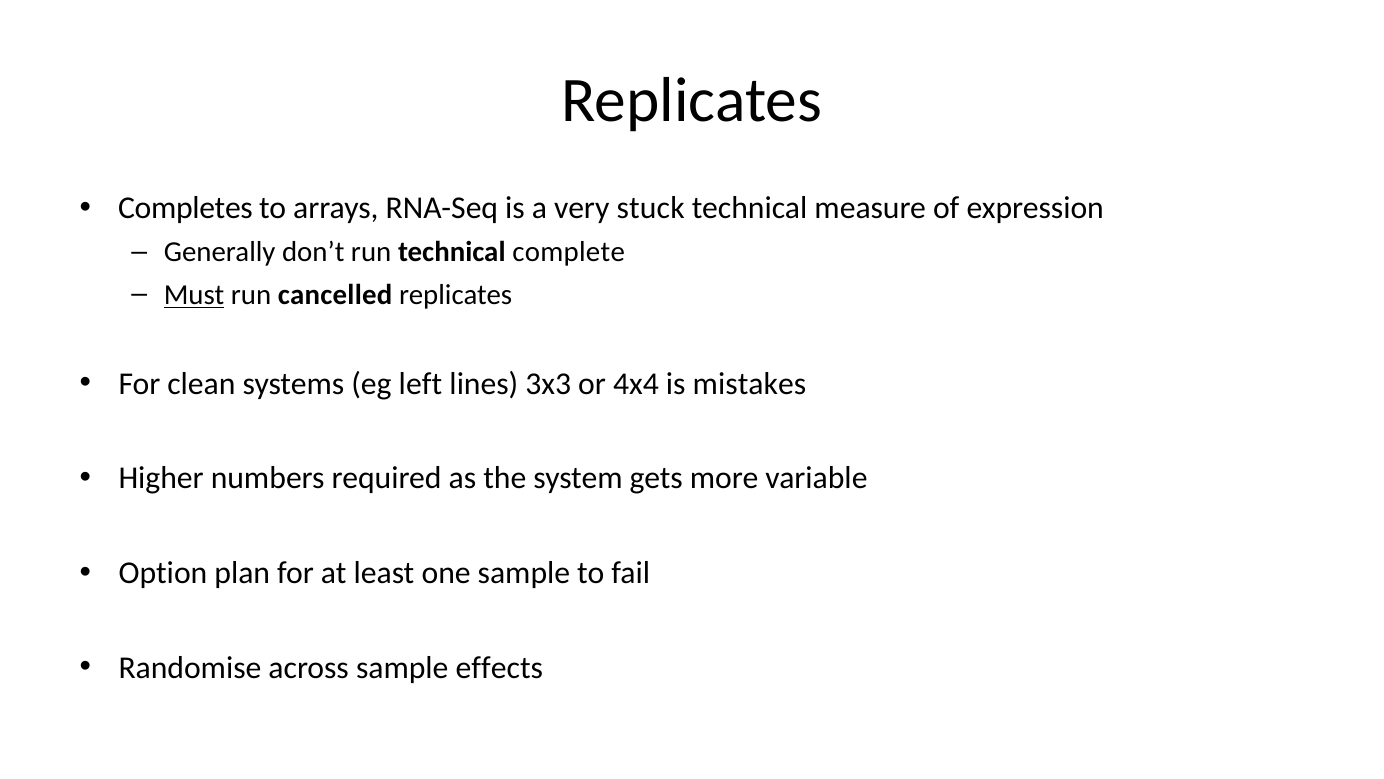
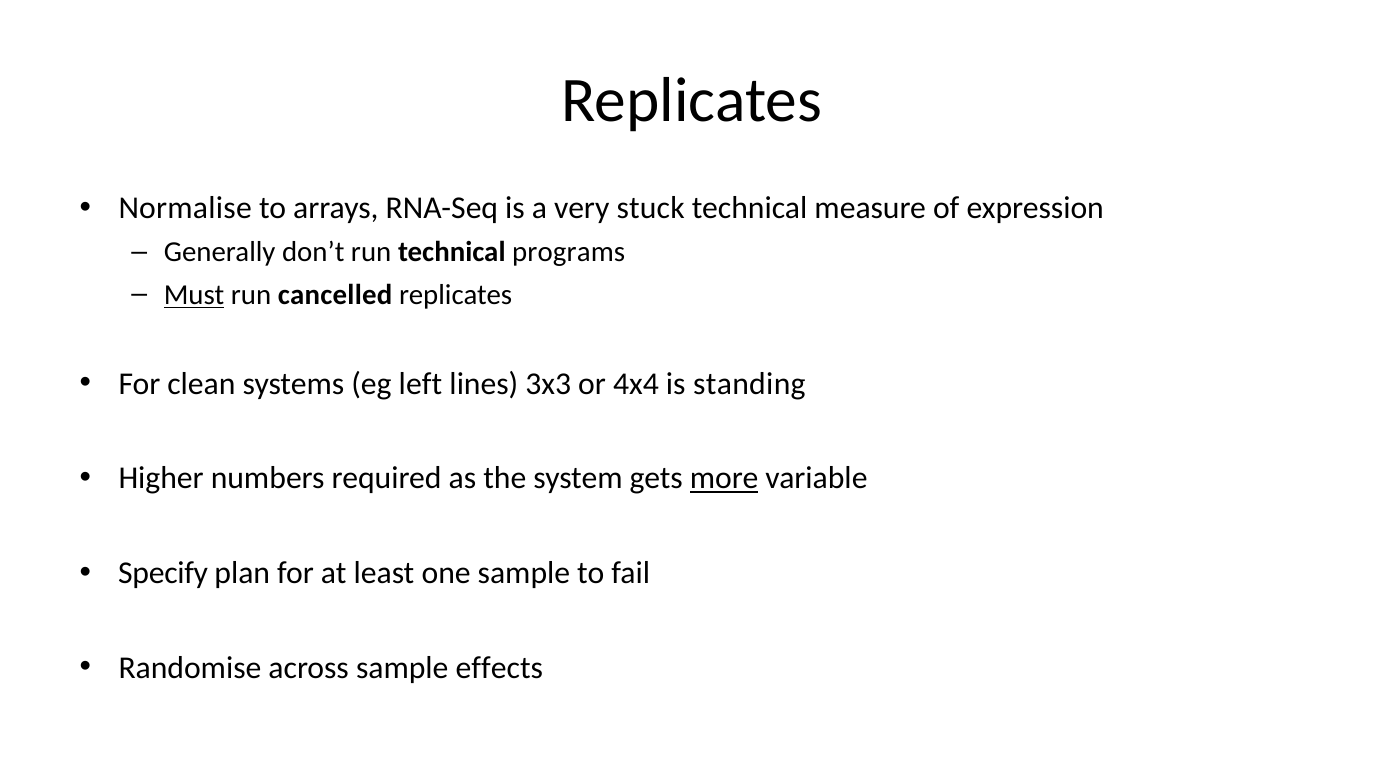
Completes: Completes -> Normalise
complete: complete -> programs
mistakes: mistakes -> standing
more underline: none -> present
Option: Option -> Specify
